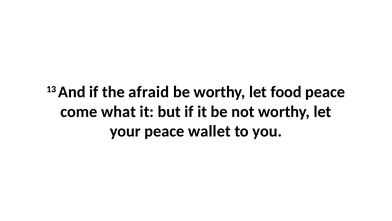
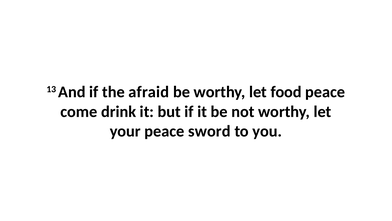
what: what -> drink
wallet: wallet -> sword
